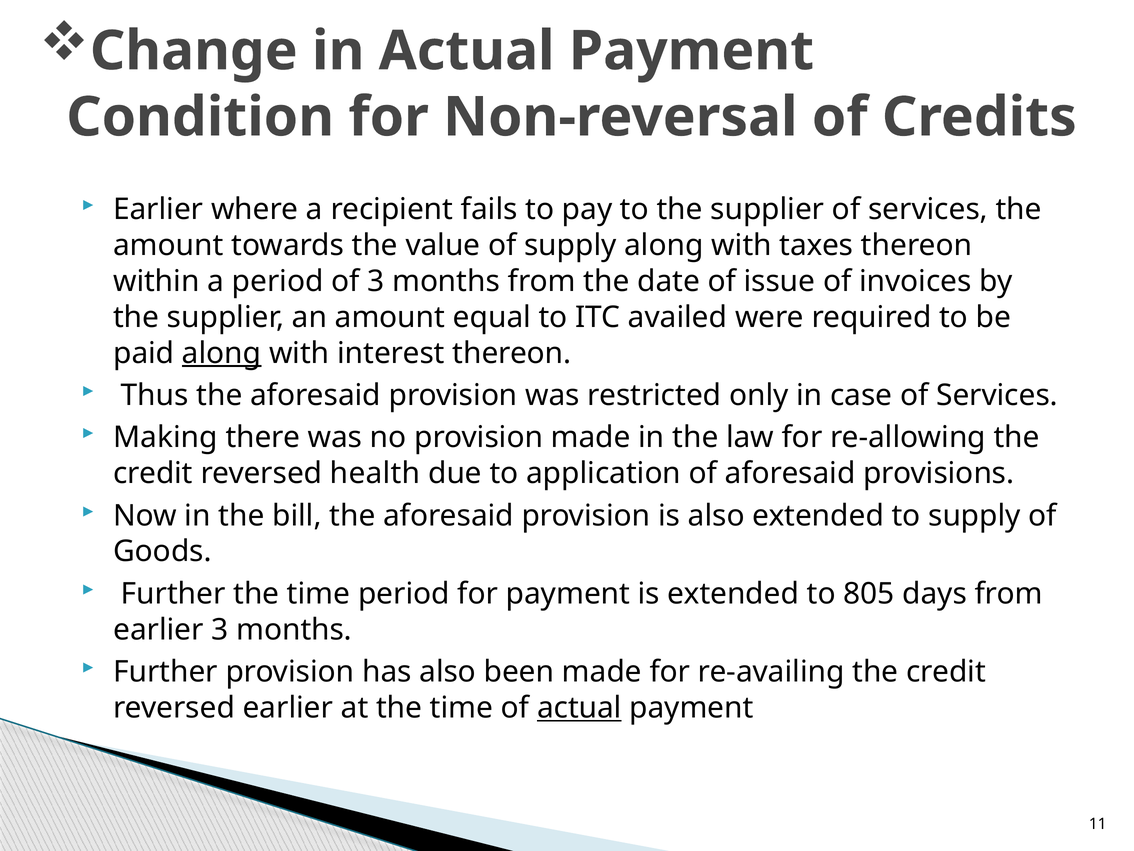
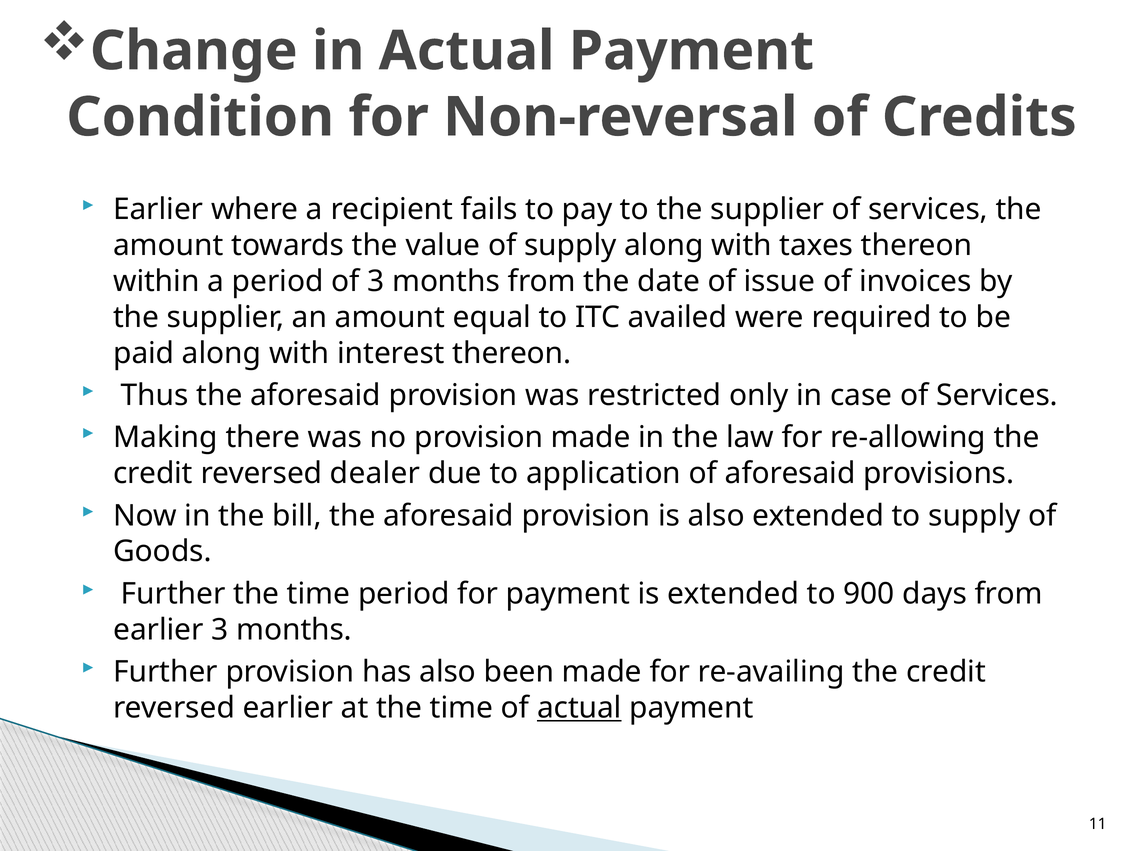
along at (222, 353) underline: present -> none
health: health -> dealer
805: 805 -> 900
